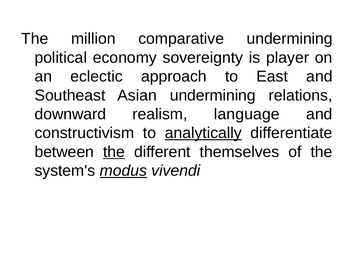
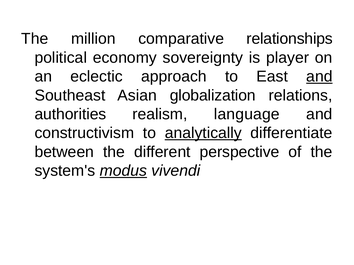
comparative undermining: undermining -> relationships
and at (319, 77) underline: none -> present
Asian undermining: undermining -> globalization
downward: downward -> authorities
the at (114, 152) underline: present -> none
themselves: themselves -> perspective
